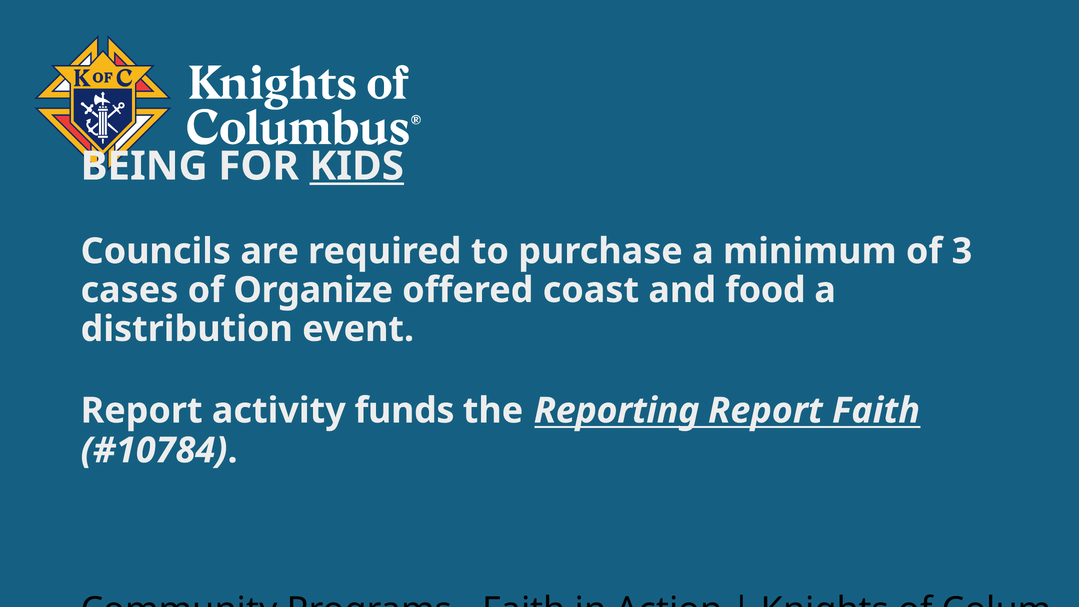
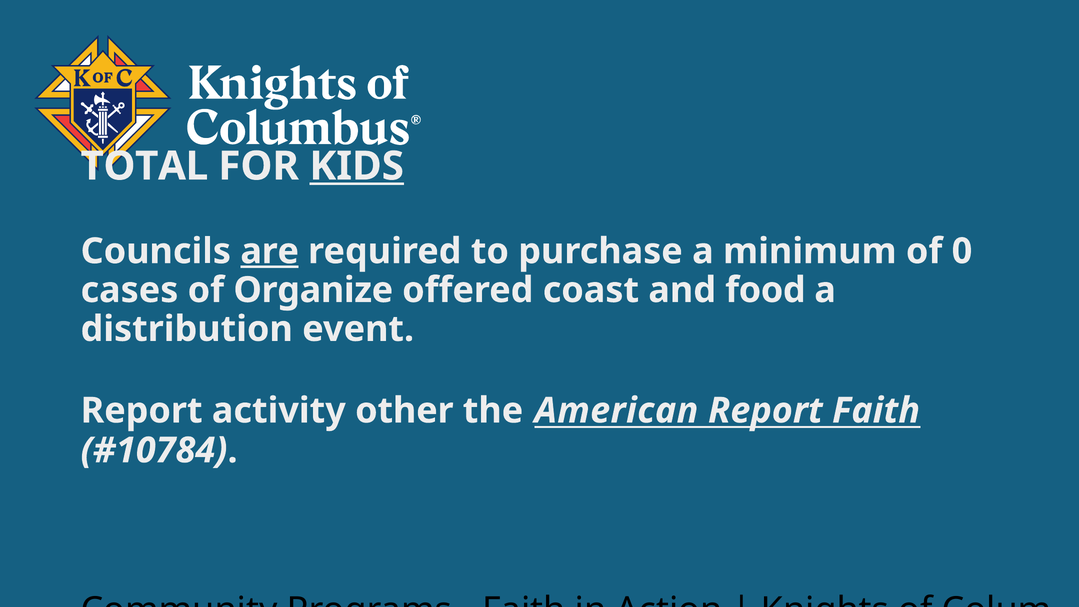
BEING: BEING -> TOTAL
are underline: none -> present
3: 3 -> 0
funds: funds -> other
Reporting: Reporting -> American
